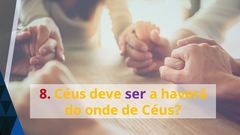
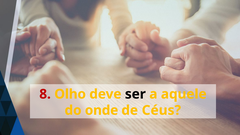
8 Céus: Céus -> Olho
ser colour: purple -> black
haverá: haverá -> aquele
